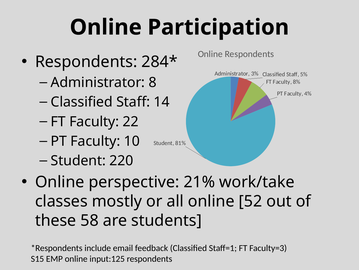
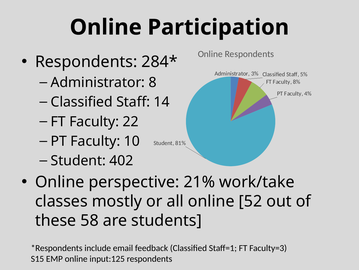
220: 220 -> 402
